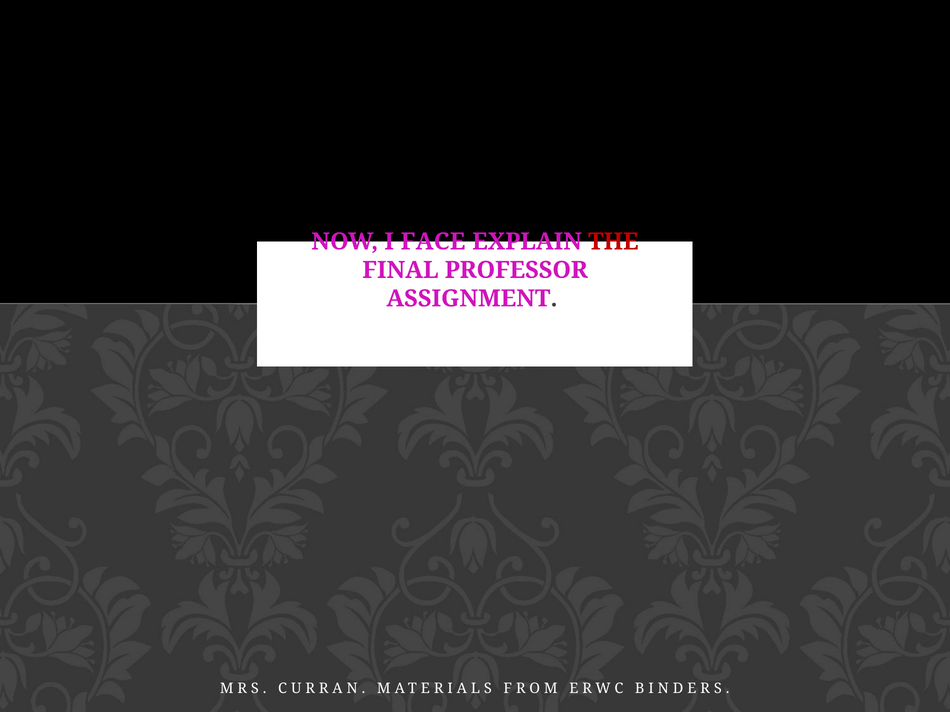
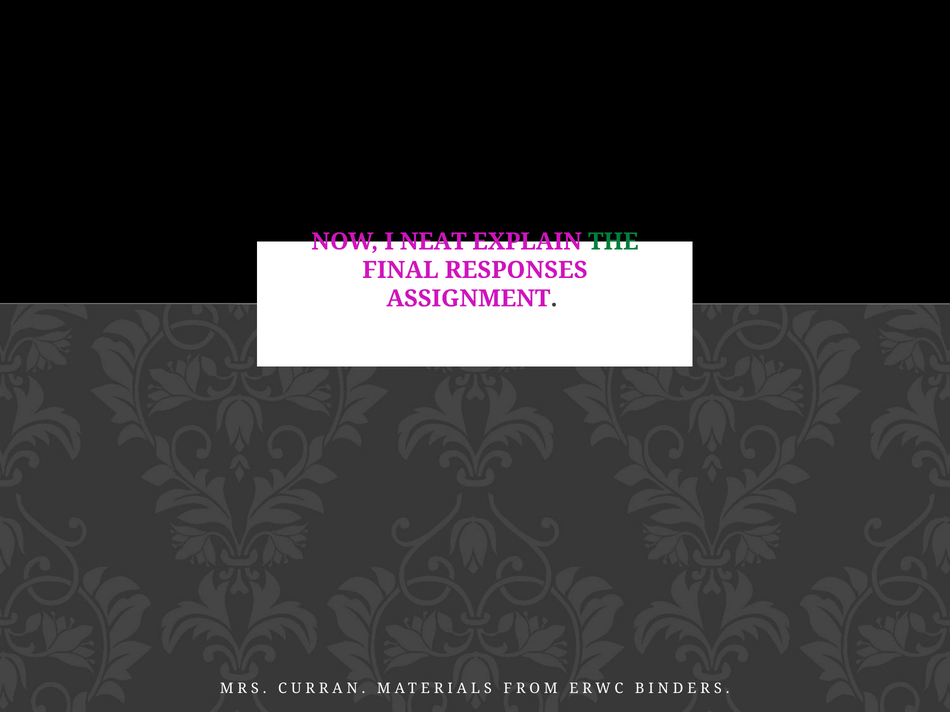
FACE: FACE -> NEAT
THE colour: red -> green
PROFESSOR: PROFESSOR -> RESPONSES
